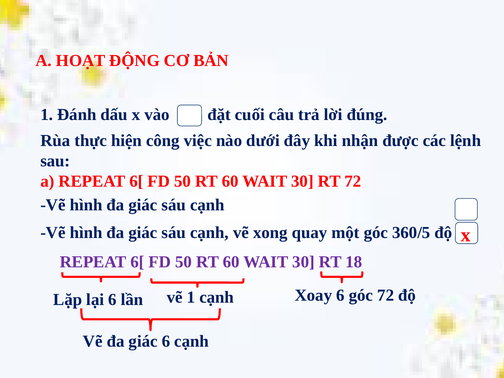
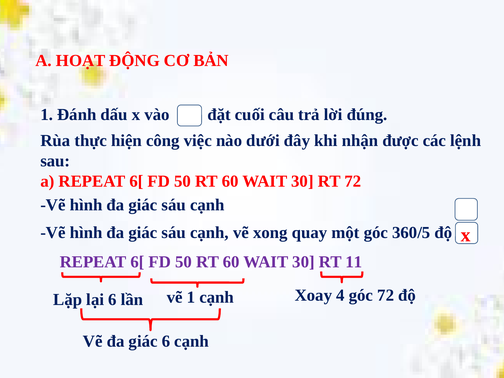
18: 18 -> 11
Xoay 6: 6 -> 4
